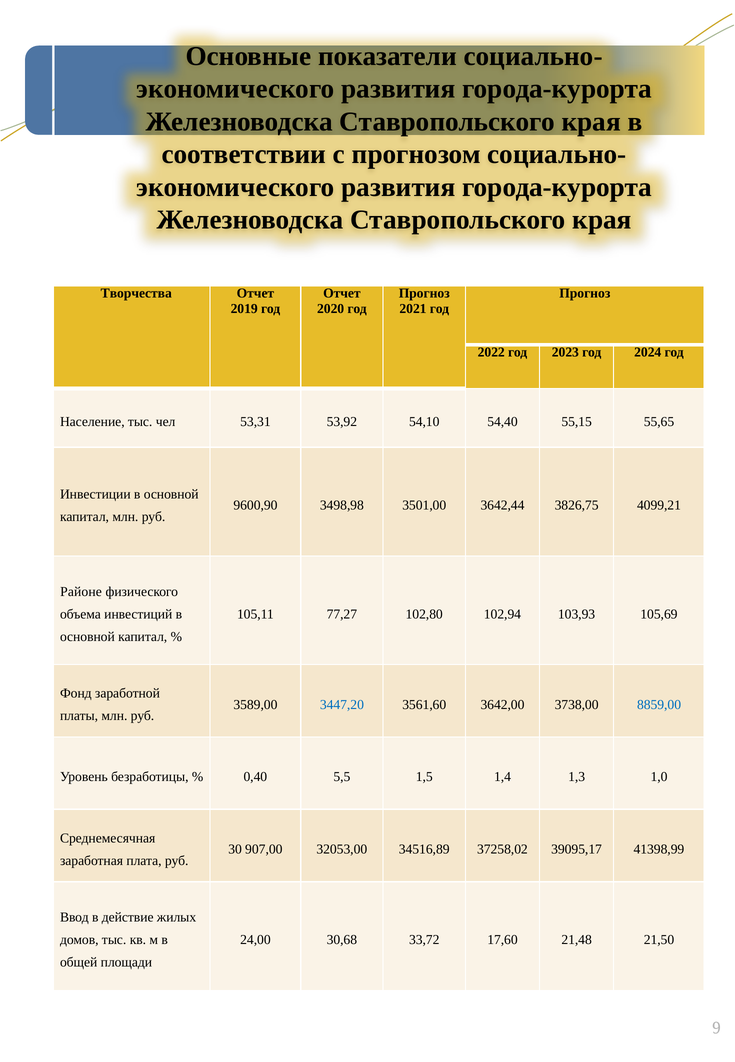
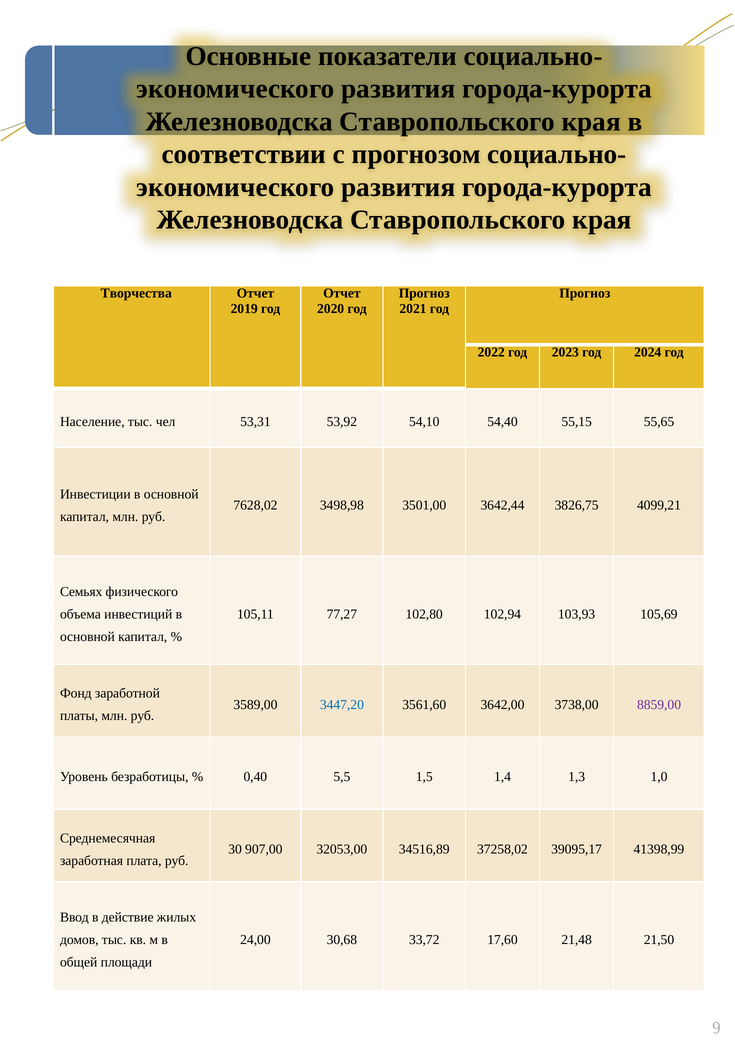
9600,90: 9600,90 -> 7628,02
Районе: Районе -> Семьях
8859,00 colour: blue -> purple
